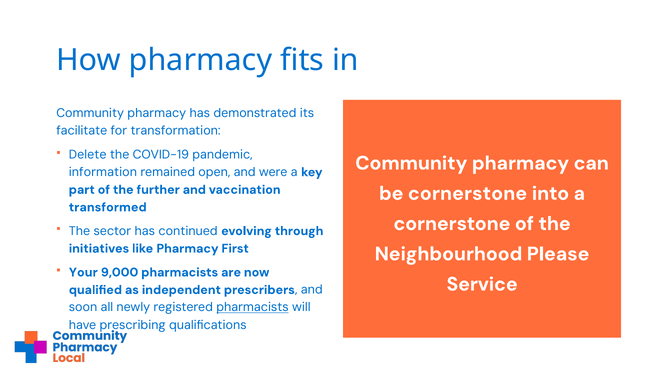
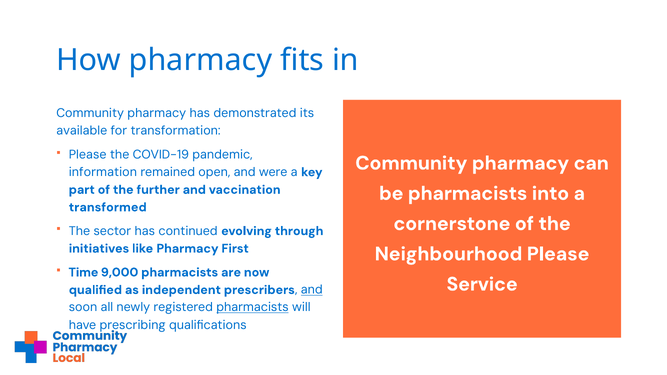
facilitate: facilitate -> available
Delete at (88, 155): Delete -> Please
be cornerstone: cornerstone -> pharmacists
Your: Your -> Time
and at (312, 290) underline: none -> present
